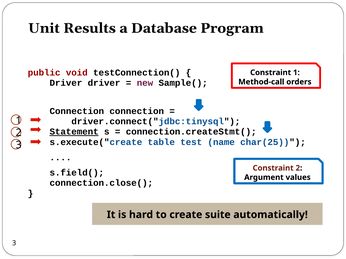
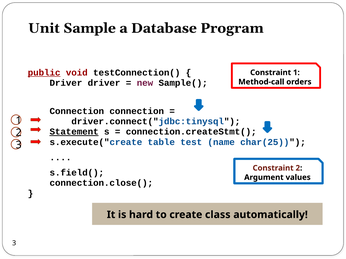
Results: Results -> Sample
public underline: none -> present
suite: suite -> class
